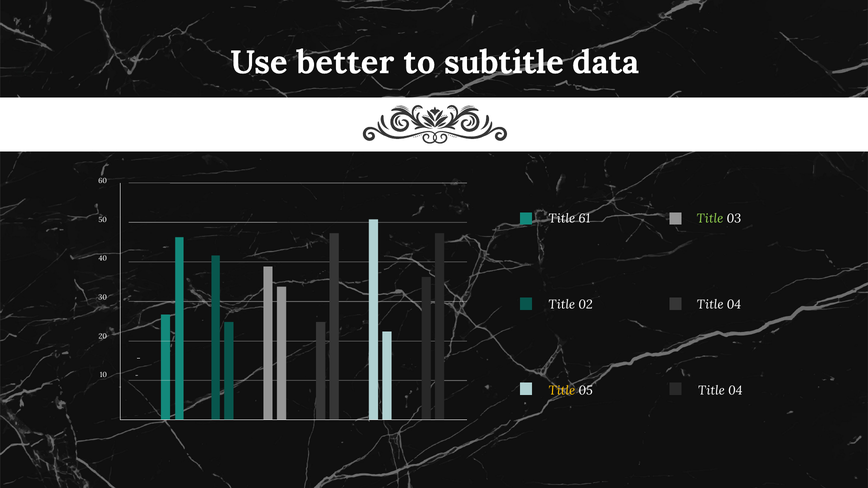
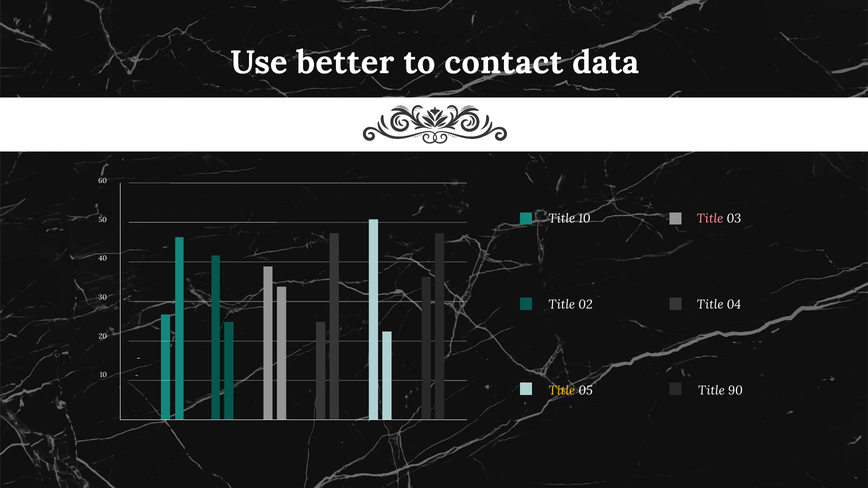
subtitle: subtitle -> contact
Title 61: 61 -> 10
Title at (710, 219) colour: light green -> pink
05 Title 04: 04 -> 90
